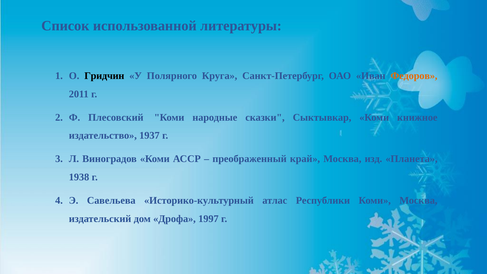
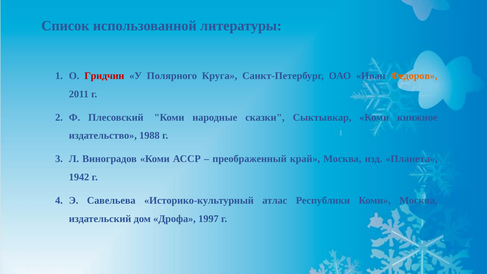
Гридчин colour: black -> red
1937: 1937 -> 1988
1938: 1938 -> 1942
